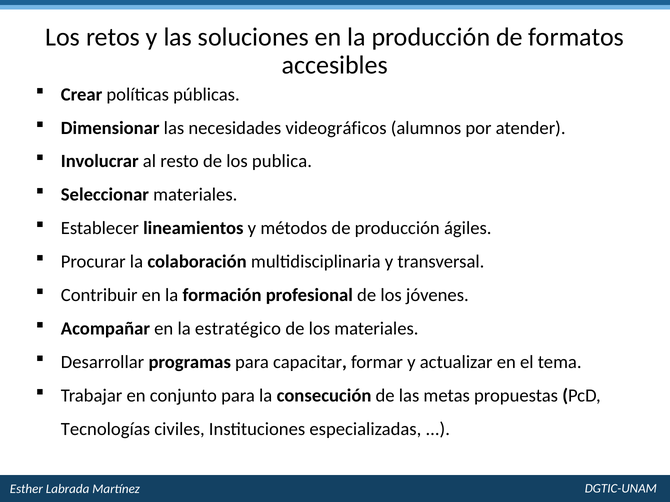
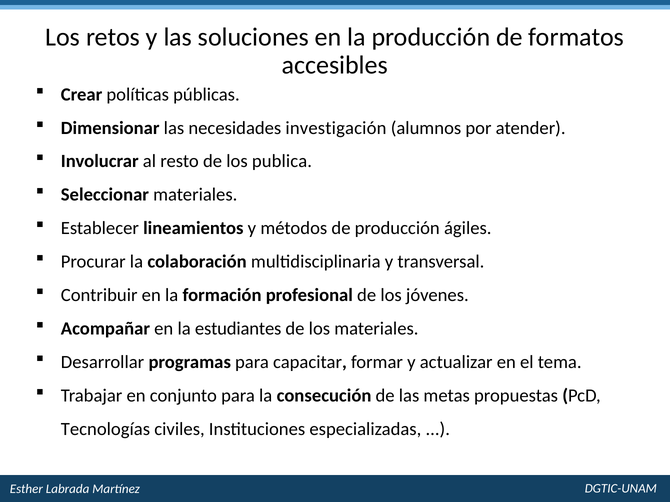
videográficos: videográficos -> investigación
estratégico: estratégico -> estudiantes
